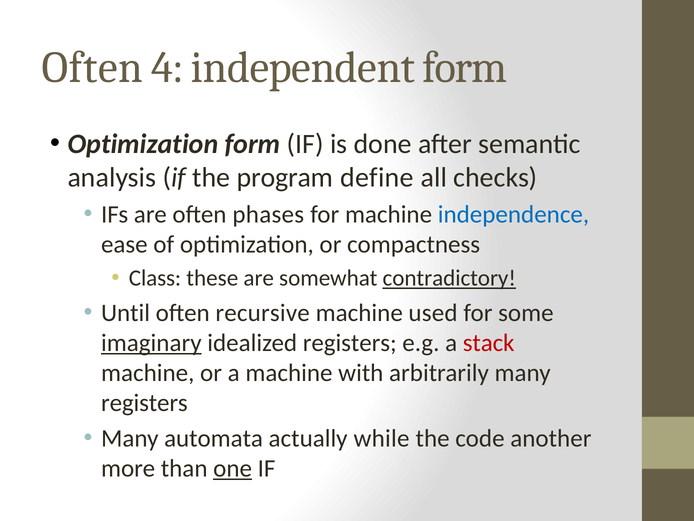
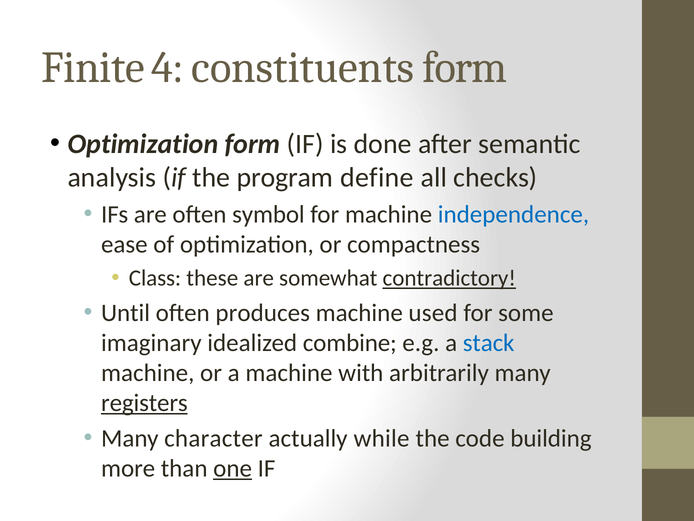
Often at (92, 67): Often -> Finite
independent: independent -> constituents
phases: phases -> symbol
recursive: recursive -> produces
imaginary underline: present -> none
idealized registers: registers -> combine
stack colour: red -> blue
registers at (144, 403) underline: none -> present
automata: automata -> character
another: another -> building
